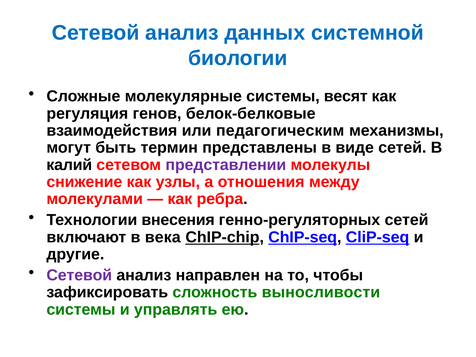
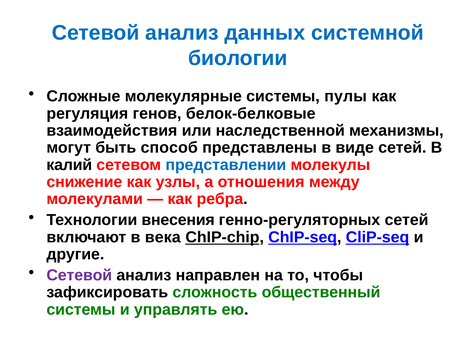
весят: весят -> пулы
педагогическим: педагогическим -> наследственной
термин: термин -> способ
представлении colour: purple -> blue
выносливости: выносливости -> общественный
